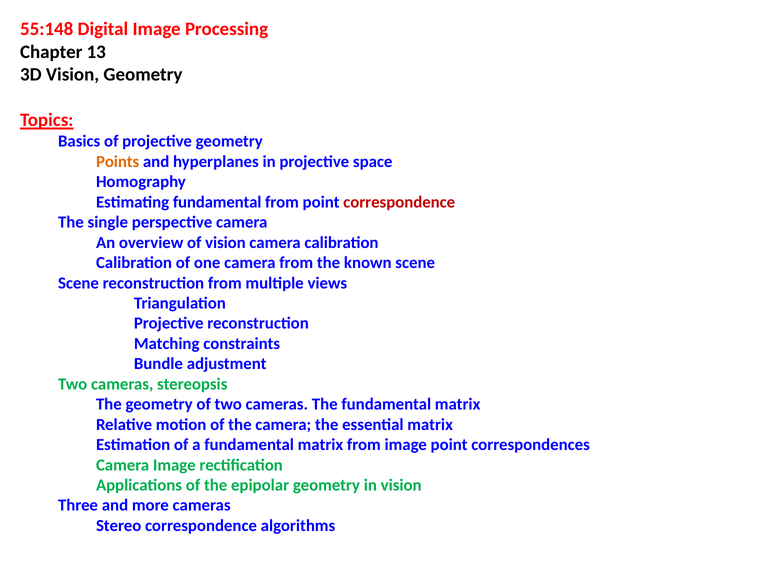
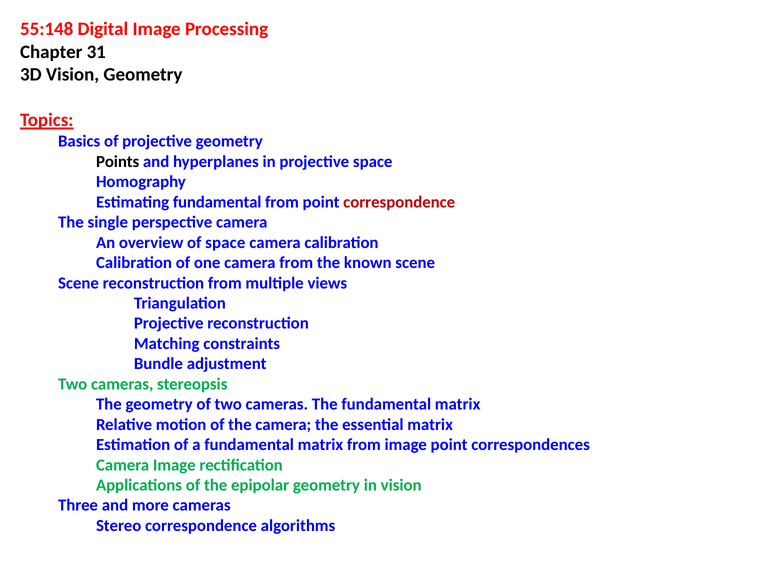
13: 13 -> 31
Points colour: orange -> black
of vision: vision -> space
